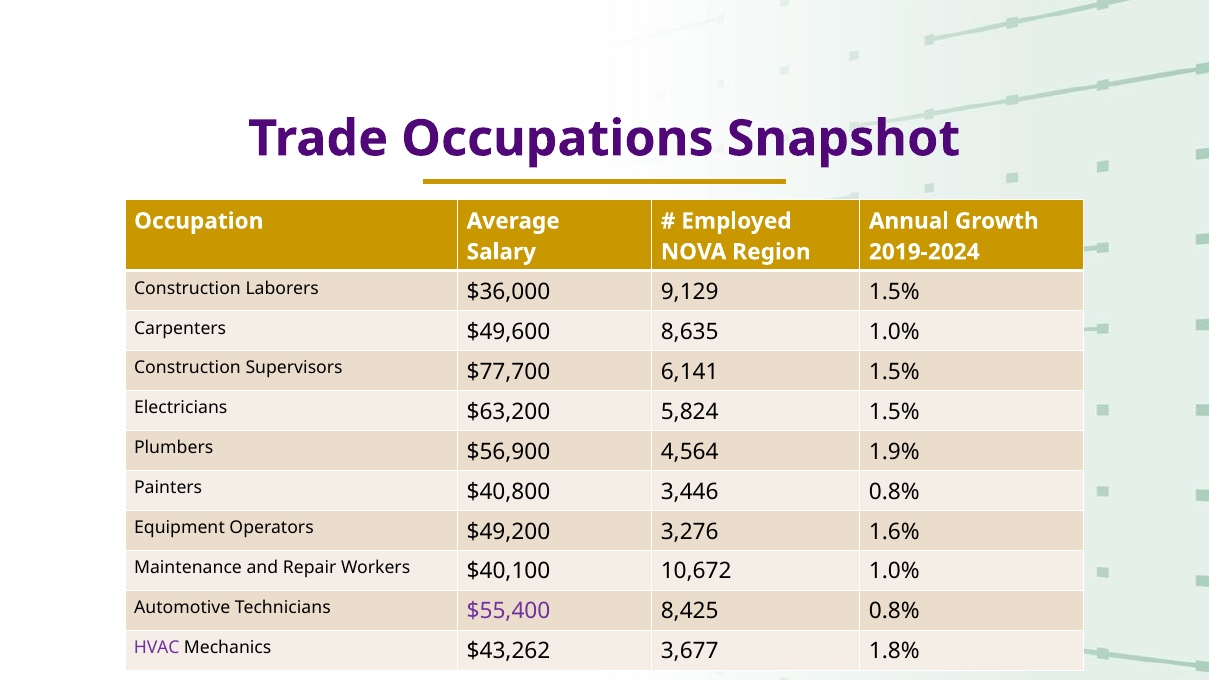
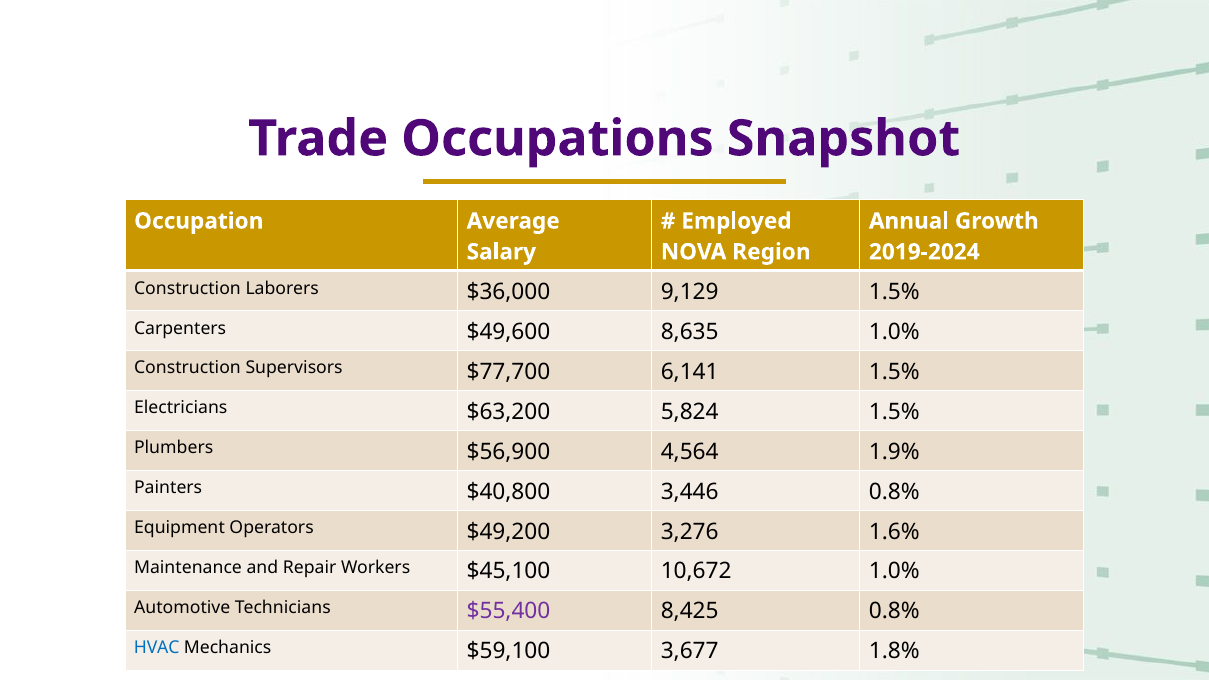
$40,100: $40,100 -> $45,100
HVAC colour: purple -> blue
$43,262: $43,262 -> $59,100
